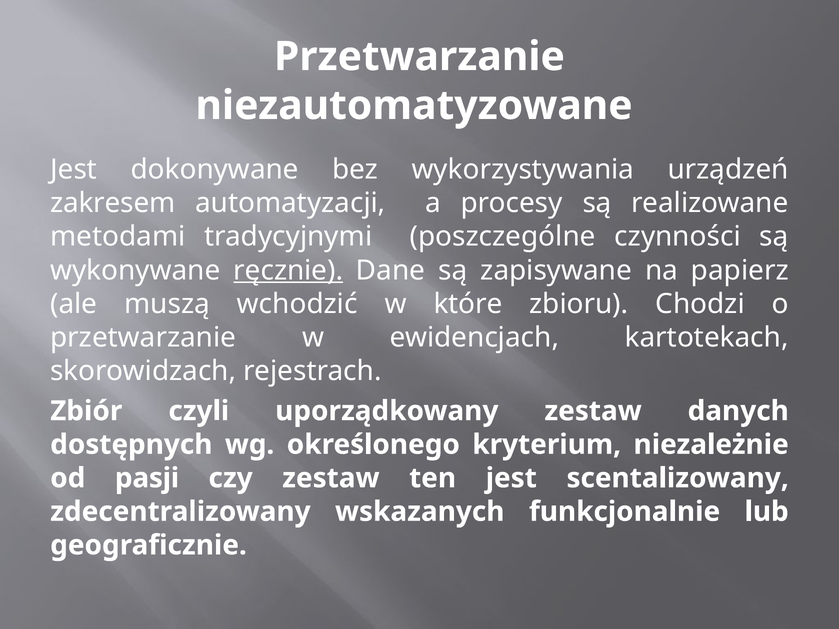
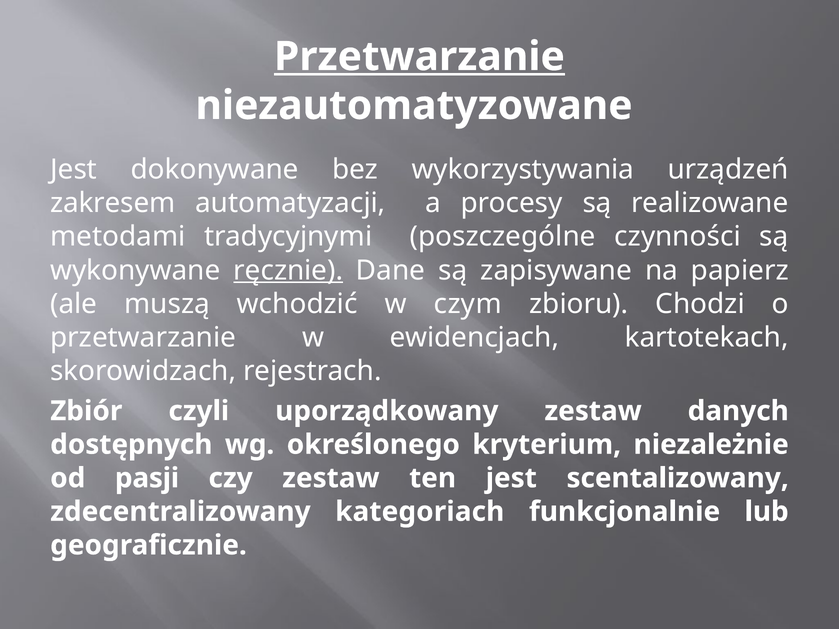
Przetwarzanie at (419, 57) underline: none -> present
które: które -> czym
wskazanych: wskazanych -> kategoriach
